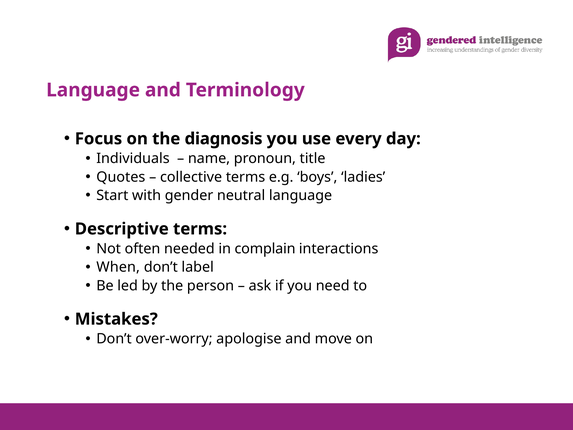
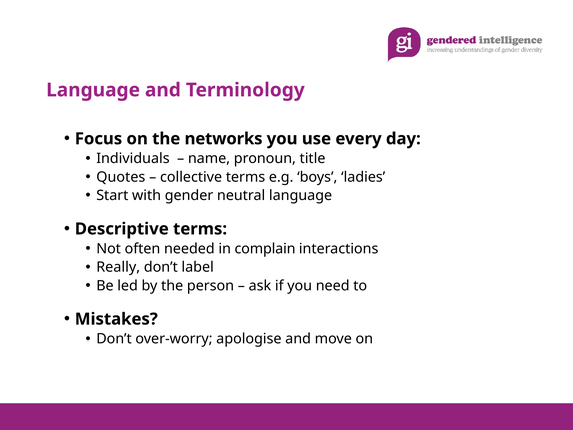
diagnosis: diagnosis -> networks
When: When -> Really
